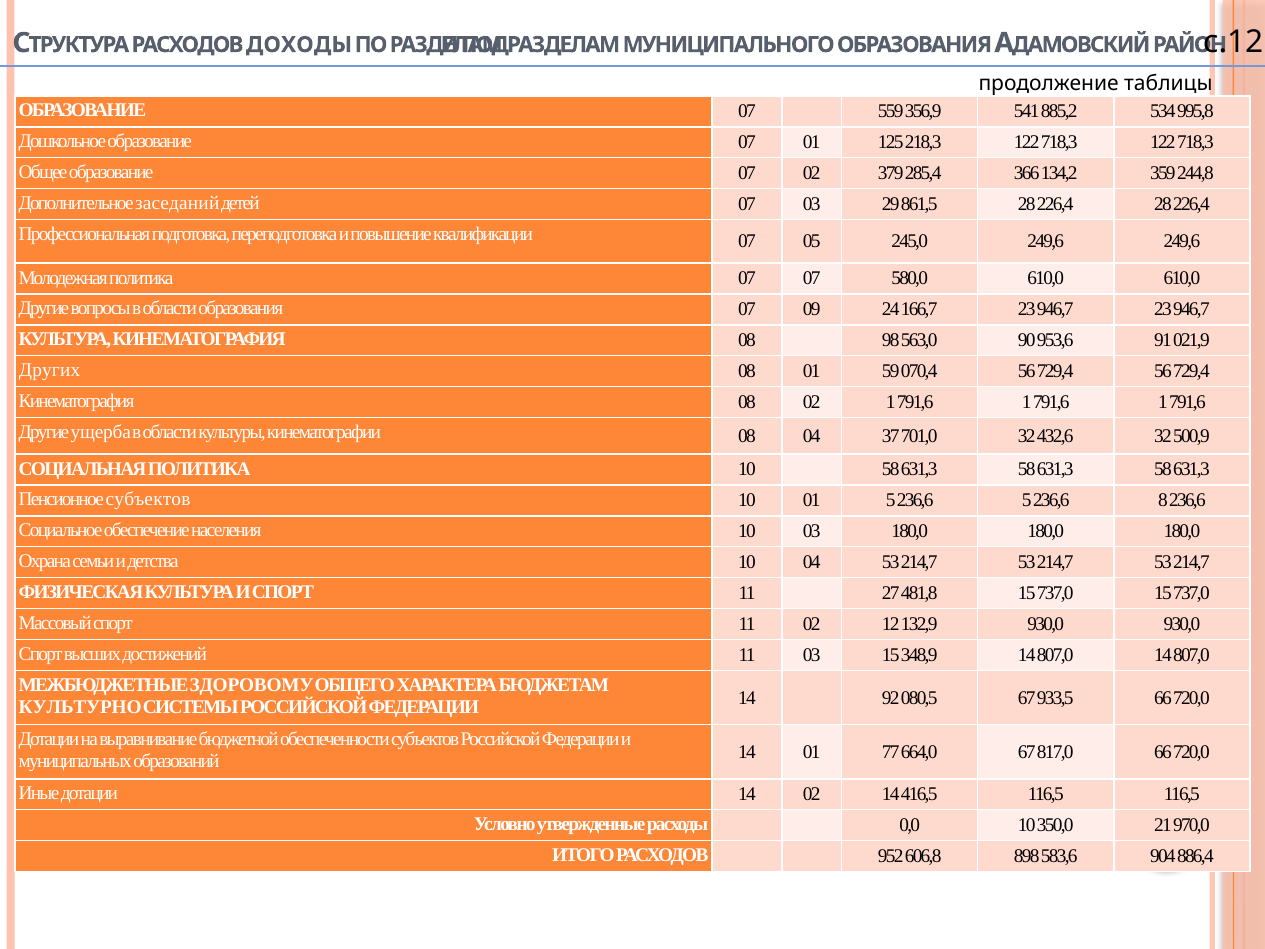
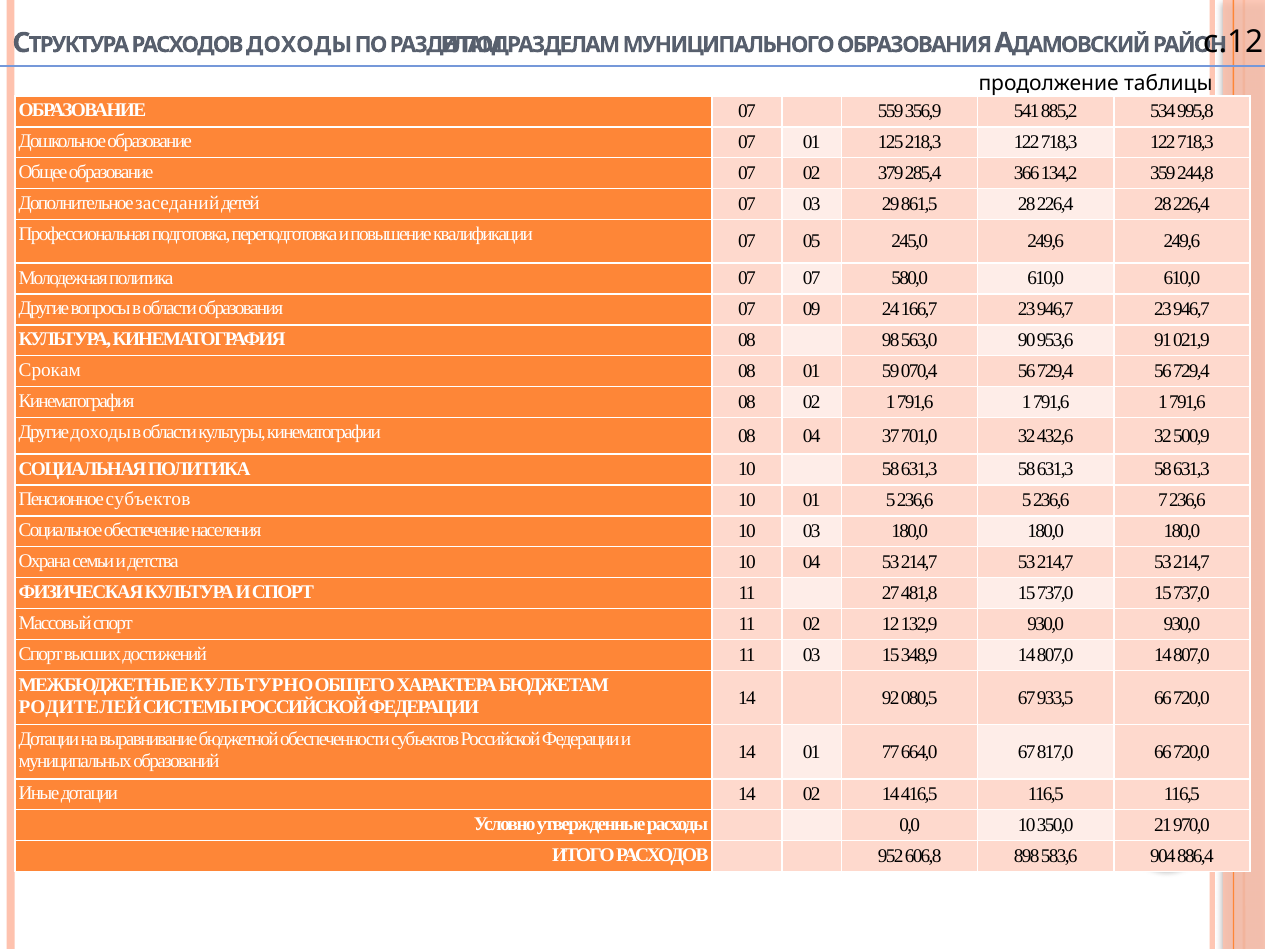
Других: Других -> Срокам
Другие ущерба: ущерба -> доходы
8: 8 -> 7
ЗДОРОВОМУ: ЗДОРОВОМУ -> КУЛЬТУРНО
КУЛЬТУРНО: КУЛЬТУРНО -> РОДИТЕЛЕЙ
